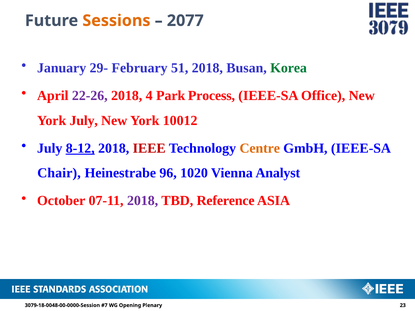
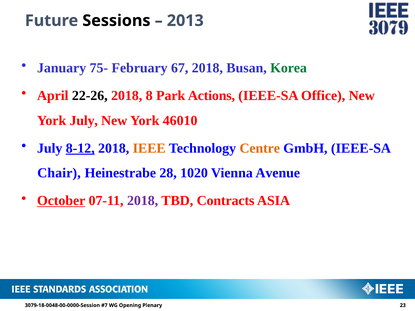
Sessions colour: orange -> black
2077: 2077 -> 2013
29-: 29- -> 75-
51: 51 -> 67
22-26 colour: purple -> black
4: 4 -> 8
Process: Process -> Actions
10012: 10012 -> 46010
IEEE colour: red -> orange
96: 96 -> 28
Analyst: Analyst -> Avenue
October underline: none -> present
Reference: Reference -> Contracts
